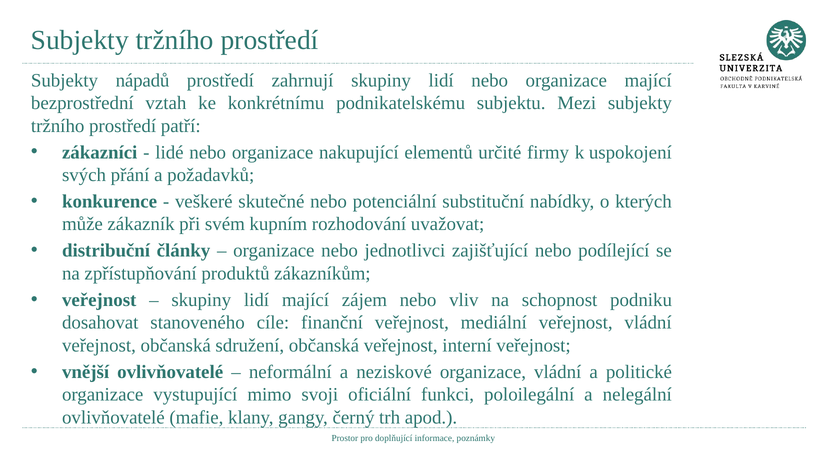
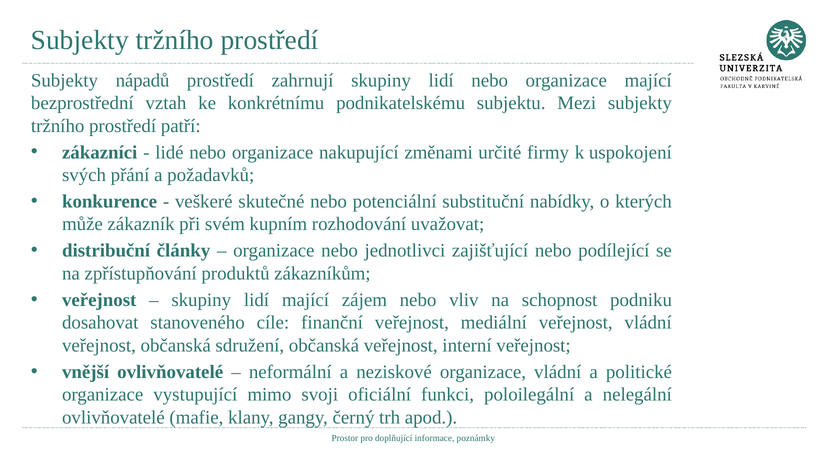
elementů: elementů -> změnami
